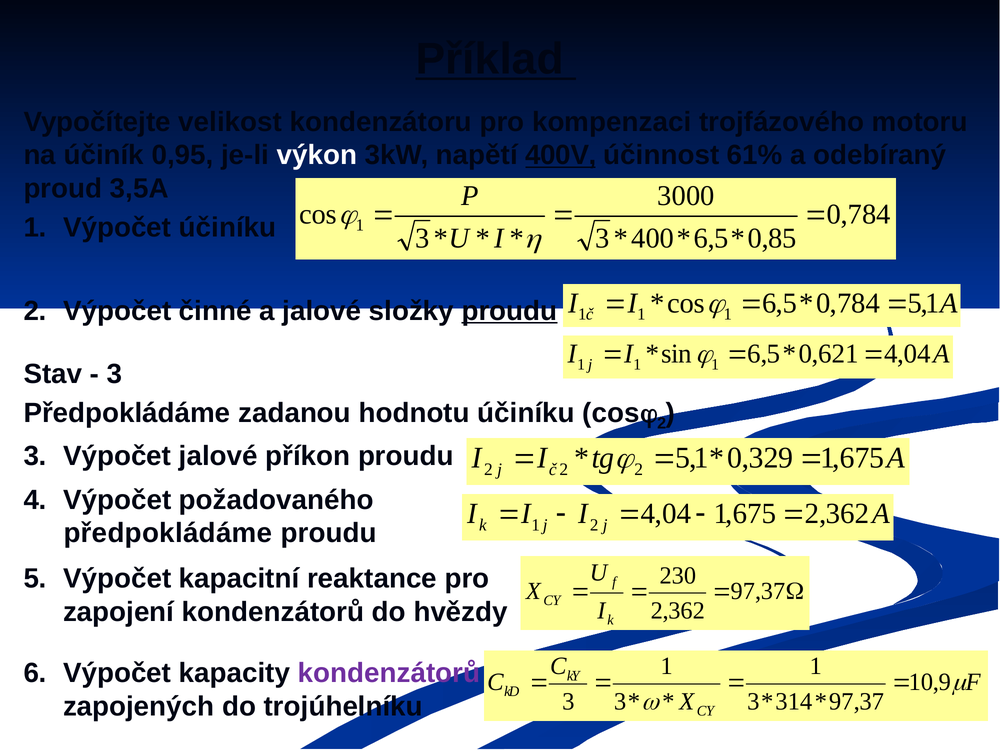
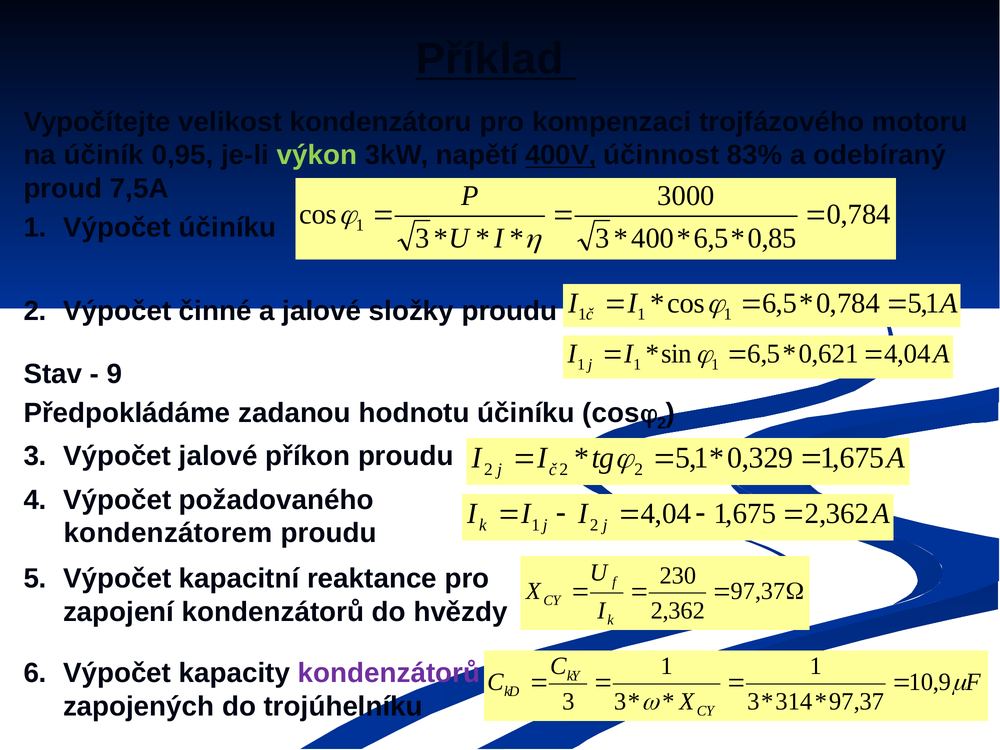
výkon colour: white -> light green
61%: 61% -> 83%
3,5A: 3,5A -> 7,5A
proudu at (509, 311) underline: present -> none
3 at (115, 374): 3 -> 9
předpokládáme at (168, 533): předpokládáme -> kondenzátorem
